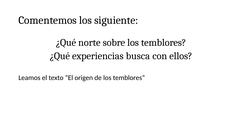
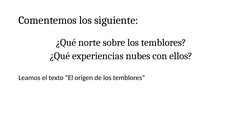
busca: busca -> nubes
